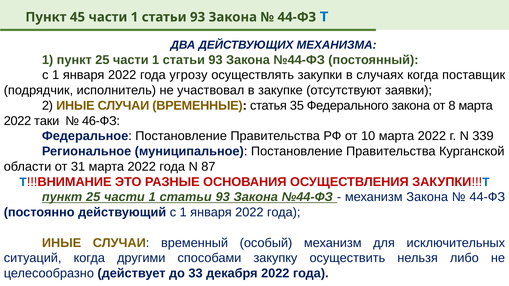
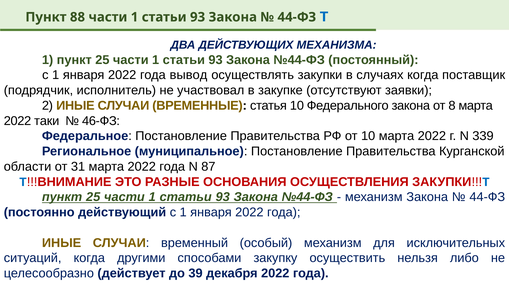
45: 45 -> 88
угрозу: угрозу -> вывод
статья 35: 35 -> 10
33: 33 -> 39
